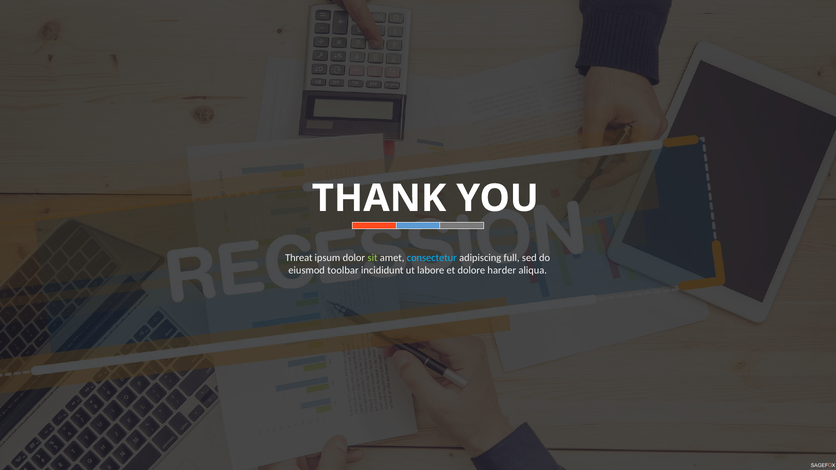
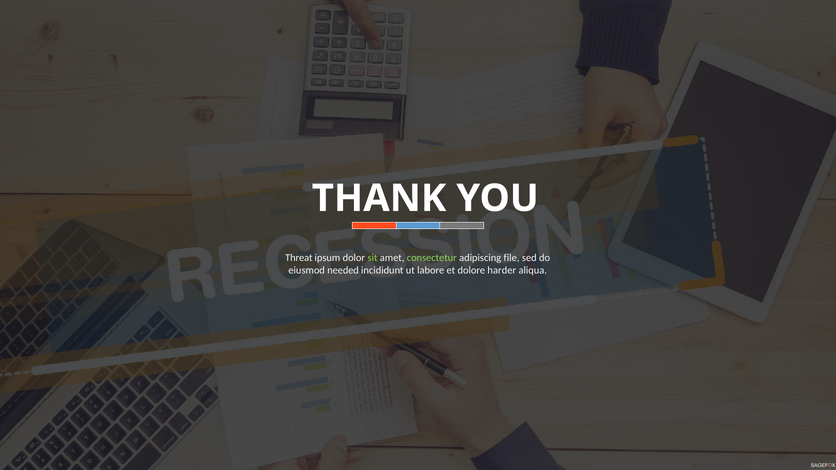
consectetur colour: light blue -> light green
full: full -> file
toolbar: toolbar -> needed
